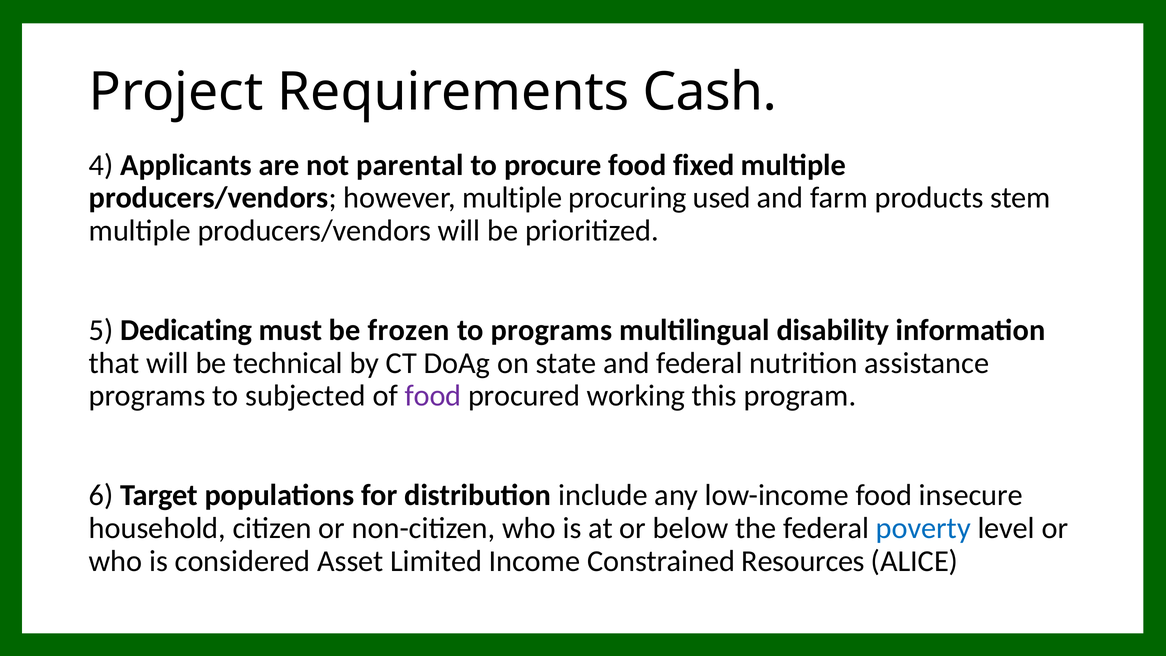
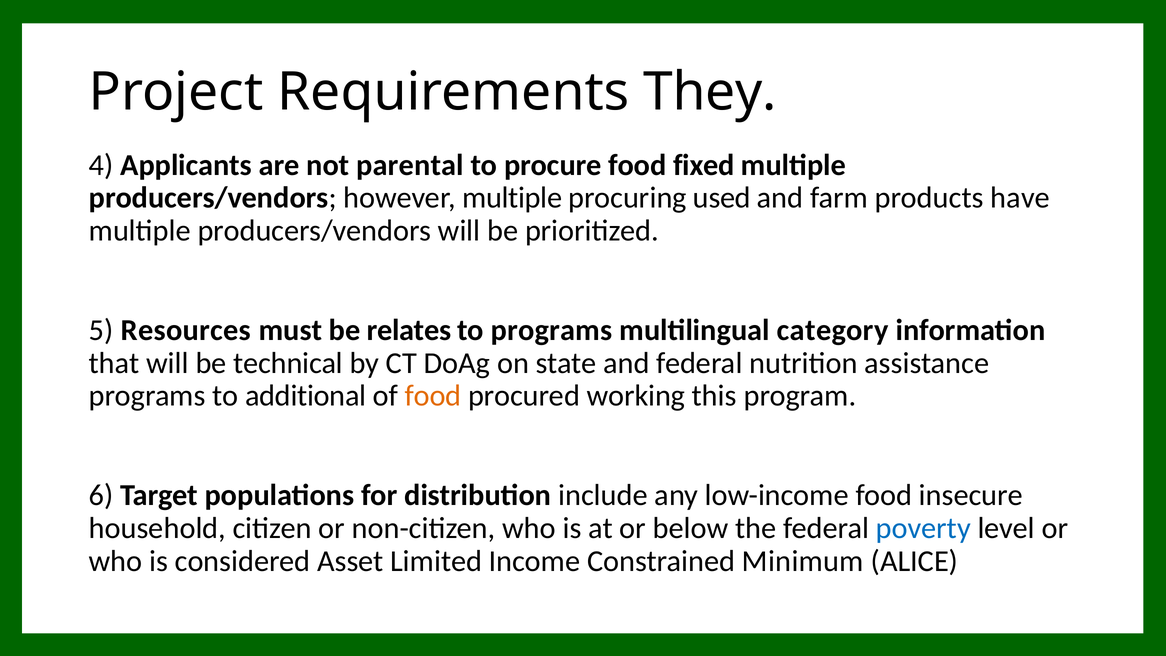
Cash: Cash -> They
stem: stem -> have
Dedicating: Dedicating -> Resources
frozen: frozen -> relates
disability: disability -> category
subjected: subjected -> additional
food at (433, 396) colour: purple -> orange
Resources: Resources -> Minimum
